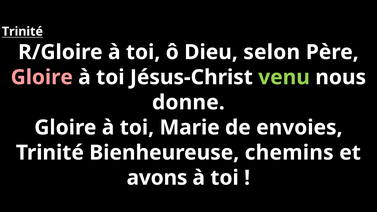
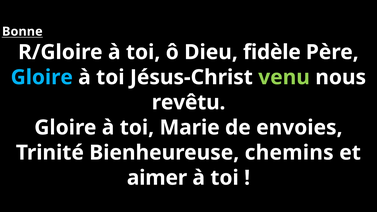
Trinité at (22, 32): Trinité -> Bonne
selon: selon -> fidèle
Gloire at (42, 77) colour: pink -> light blue
donne: donne -> revêtu
avons: avons -> aimer
